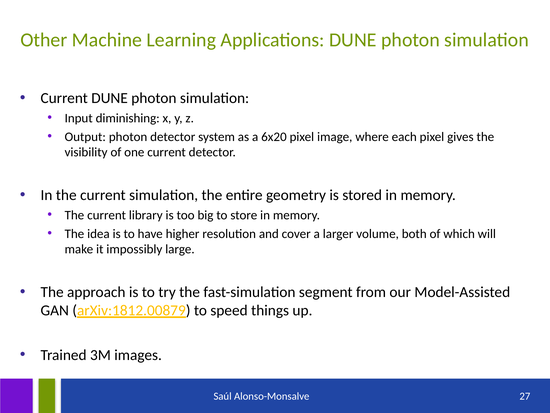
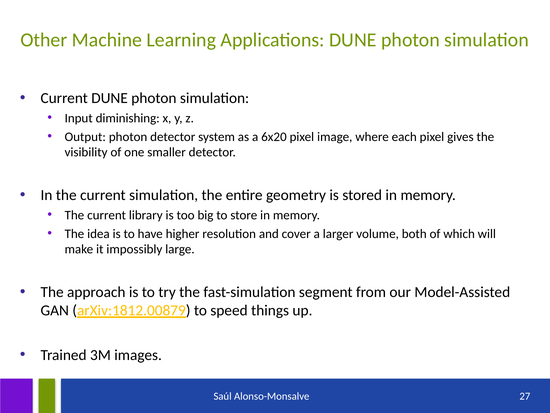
one current: current -> smaller
